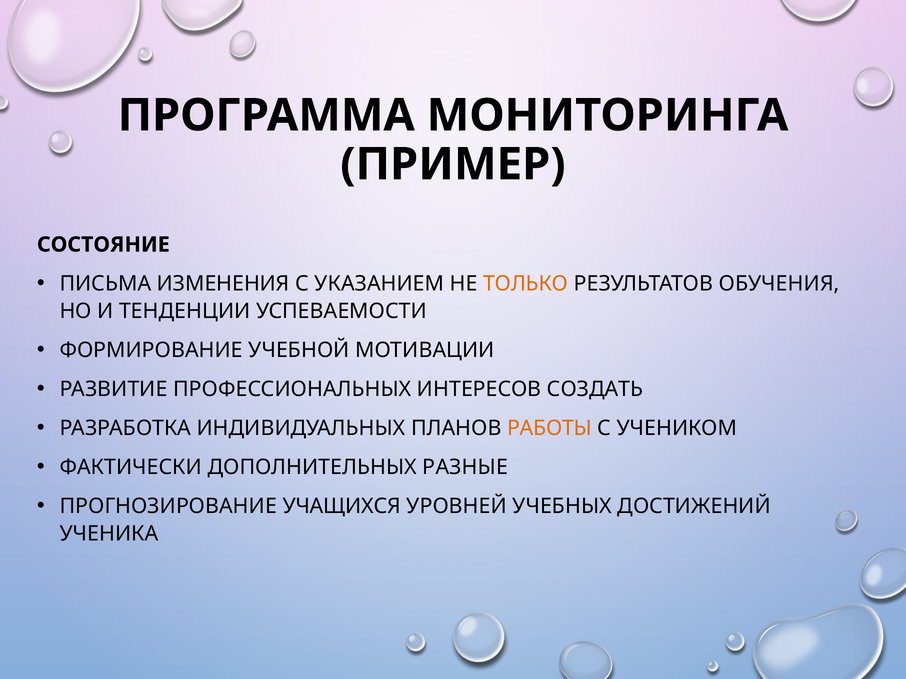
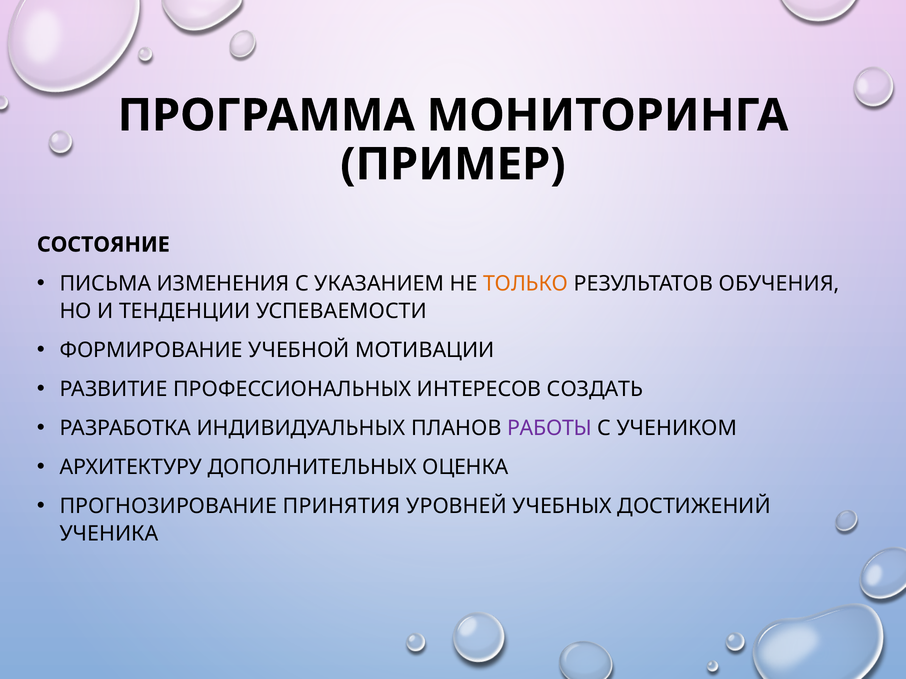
РАБОТЫ colour: orange -> purple
ФАКТИЧЕСКИ: ФАКТИЧЕСКИ -> АРХИТЕКТУРУ
РАЗНЫЕ: РАЗНЫЕ -> ОЦЕНКА
УЧАЩИХСЯ: УЧАЩИХСЯ -> ПРИНЯТИЯ
